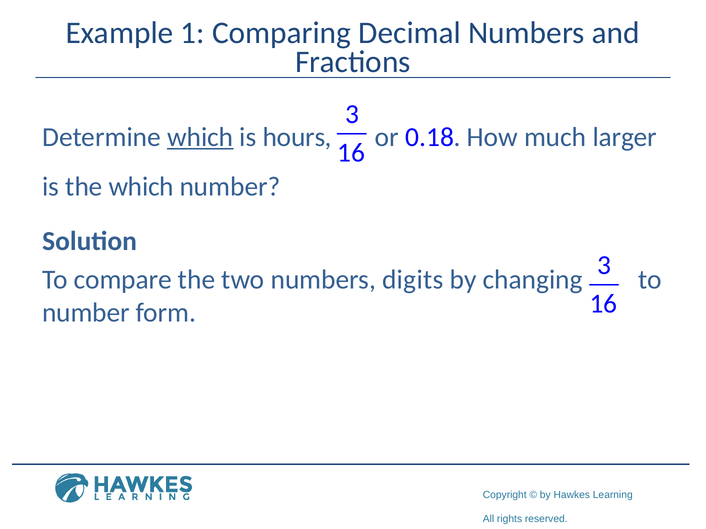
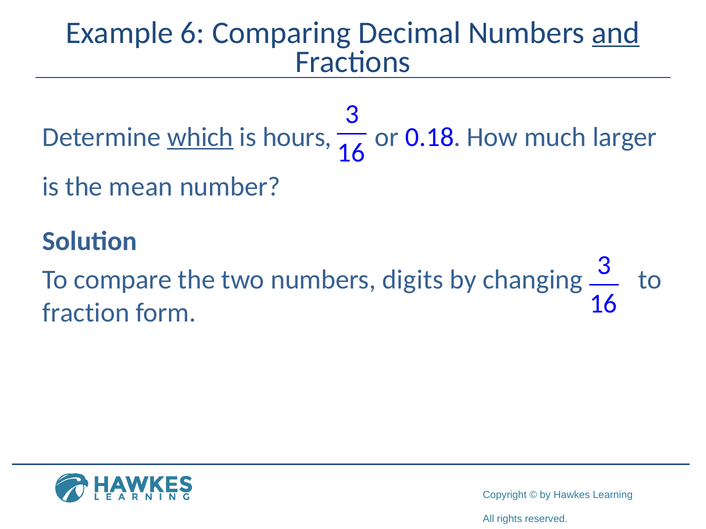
1: 1 -> 6
and underline: none -> present
the which: which -> mean
number at (86, 313): number -> fraction
